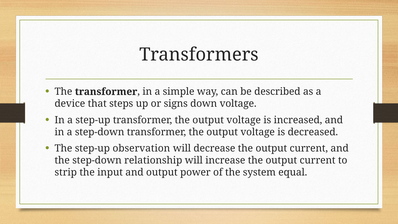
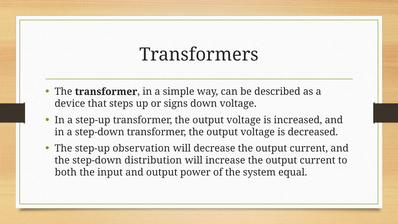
relationship: relationship -> distribution
strip: strip -> both
